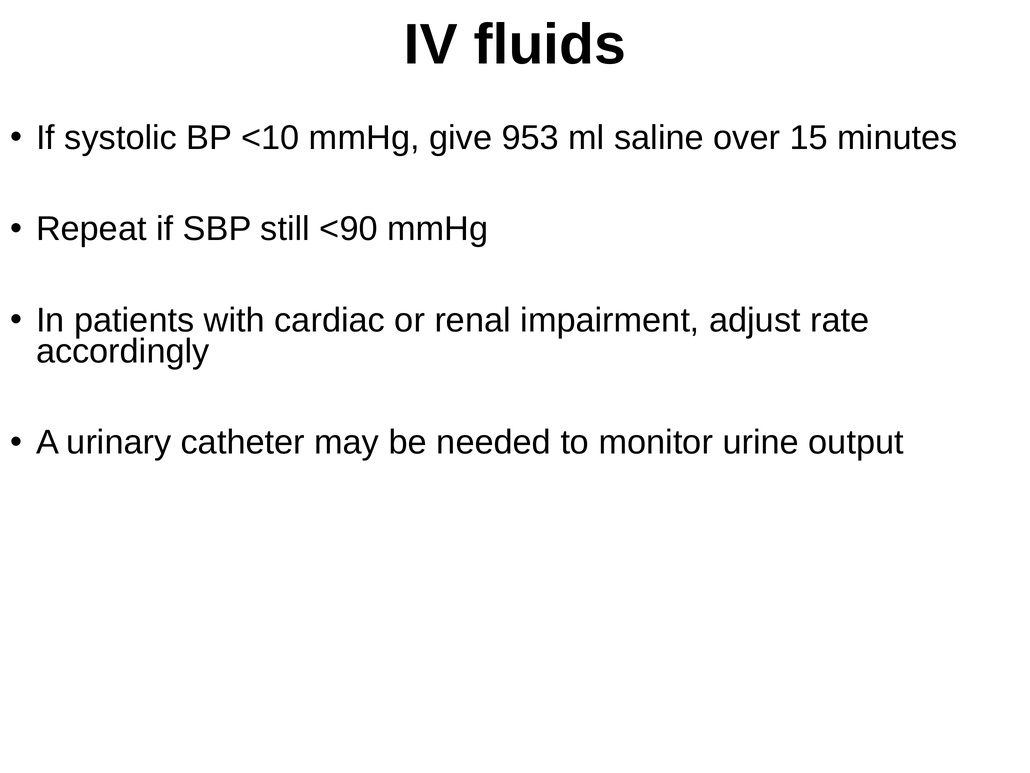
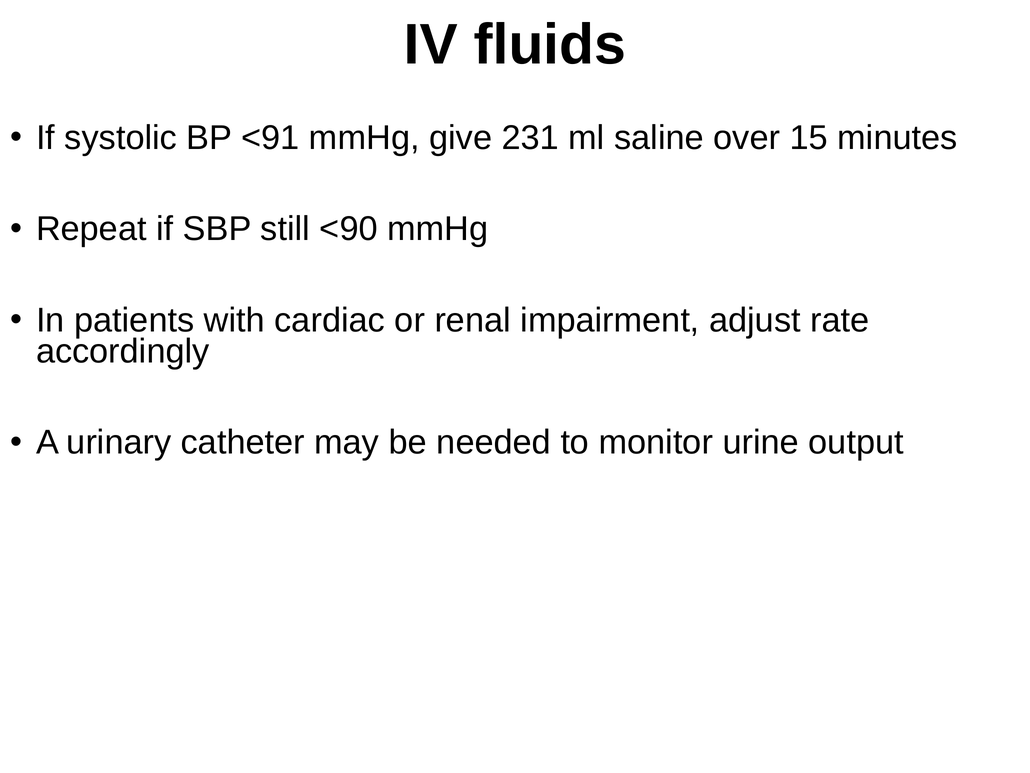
<10: <10 -> <91
953: 953 -> 231
